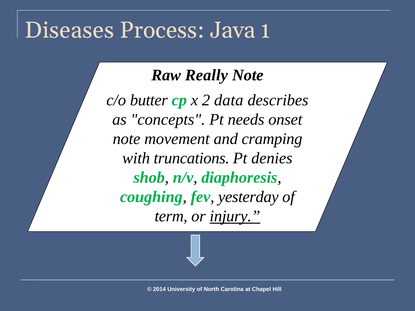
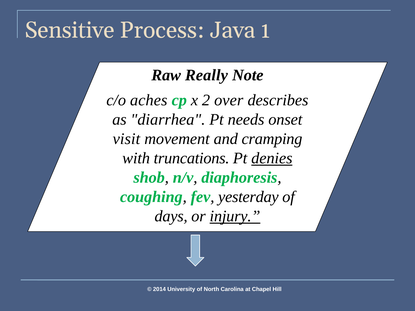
Diseases: Diseases -> Sensitive
butter: butter -> aches
data: data -> over
concepts: concepts -> diarrhea
note at (127, 139): note -> visit
denies underline: none -> present
term: term -> days
